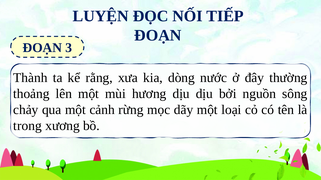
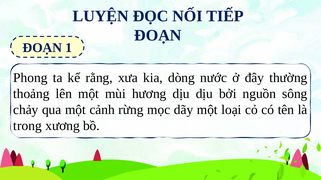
3: 3 -> 1
Thành: Thành -> Phong
